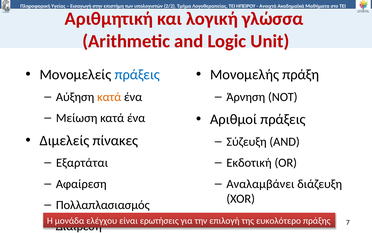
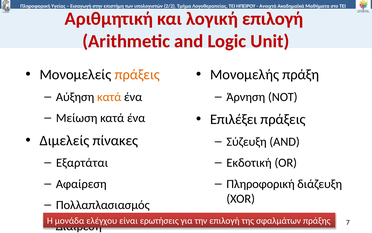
λογική γλώσσα: γλώσσα -> επιλογή
πράξεις at (137, 75) colour: blue -> orange
Αριθμοί: Αριθμοί -> Επιλέξει
Αναλαμβάνει at (260, 184): Αναλαμβάνει -> Πληροφορική
ευκολότερο: ευκολότερο -> σφαλμάτων
